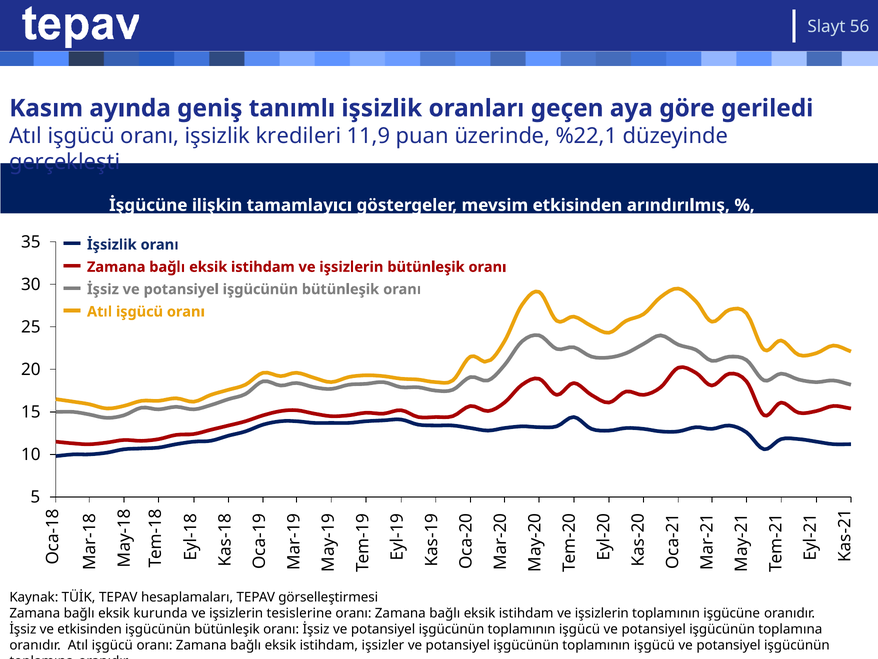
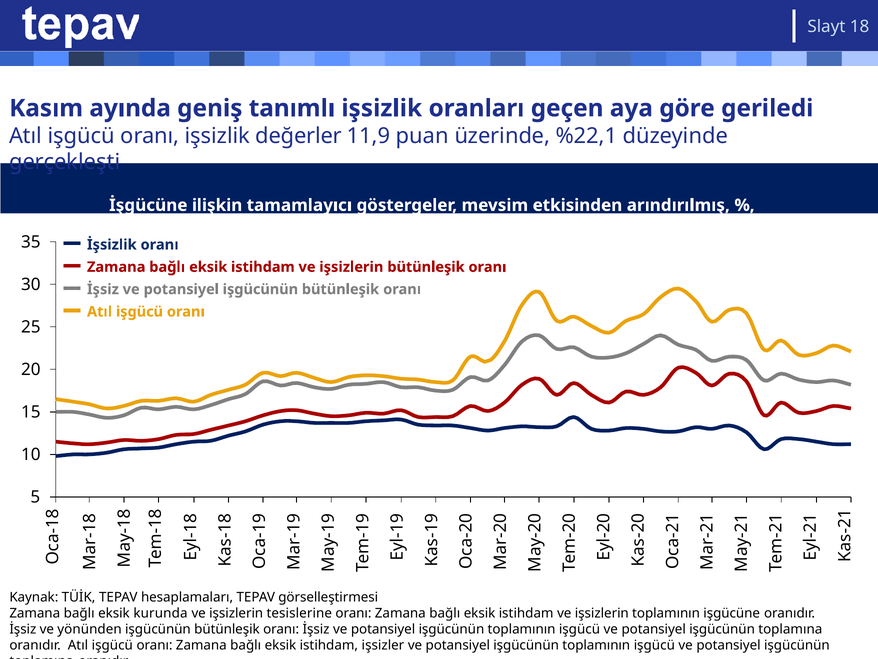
56: 56 -> 18
kredileri: kredileri -> değerler
ve etkisinden: etkisinden -> yönünden
